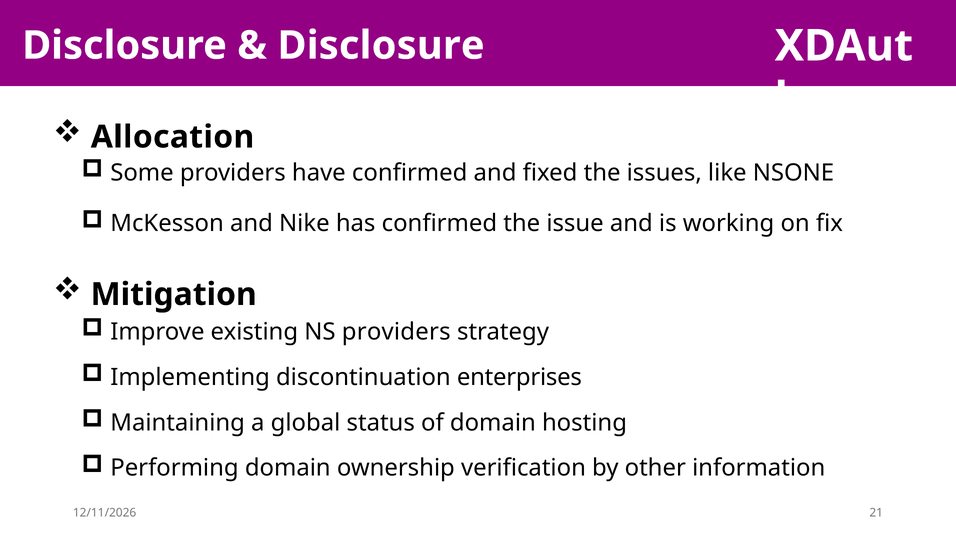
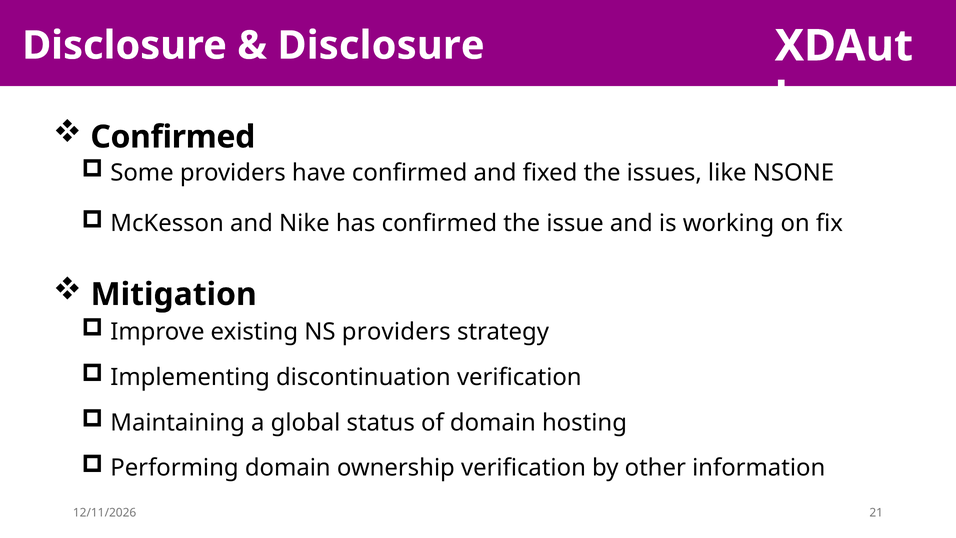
Allocation at (173, 137): Allocation -> Confirmed
discontinuation enterprises: enterprises -> verification
